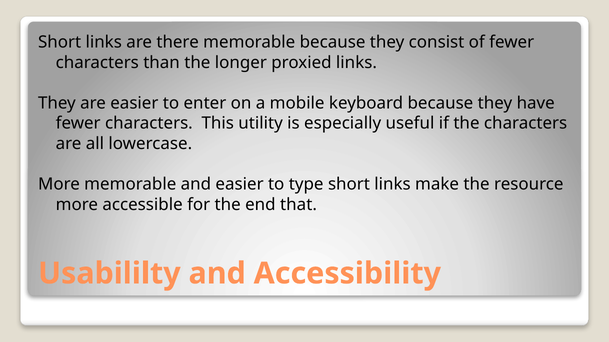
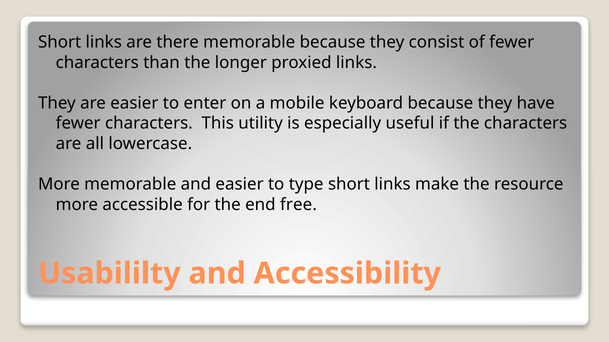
that: that -> free
